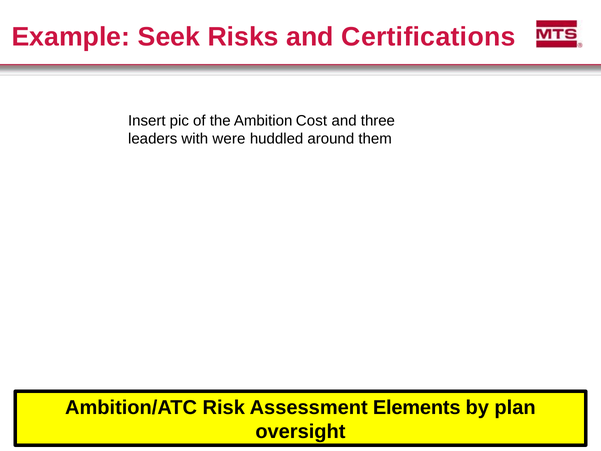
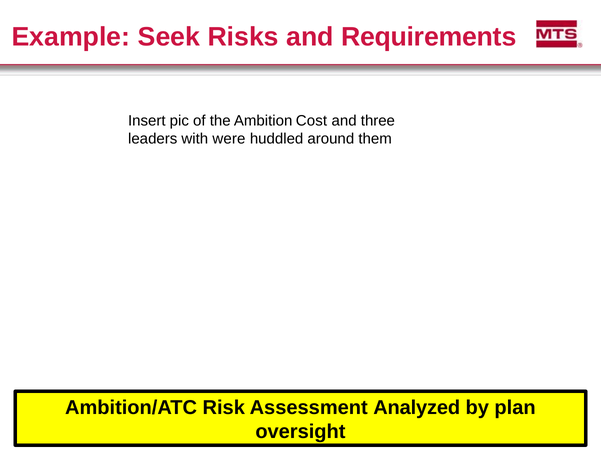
Certifications: Certifications -> Requirements
Elements: Elements -> Analyzed
